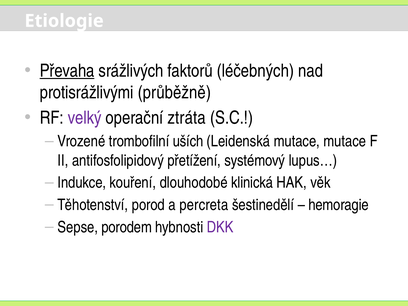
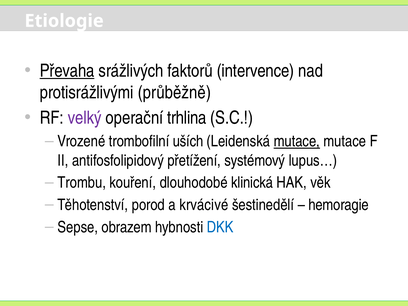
léčebných: léčebných -> intervence
ztráta: ztráta -> trhlina
mutace at (297, 141) underline: none -> present
Indukce: Indukce -> Trombu
percreta: percreta -> krvácivé
porodem: porodem -> obrazem
DKK colour: purple -> blue
